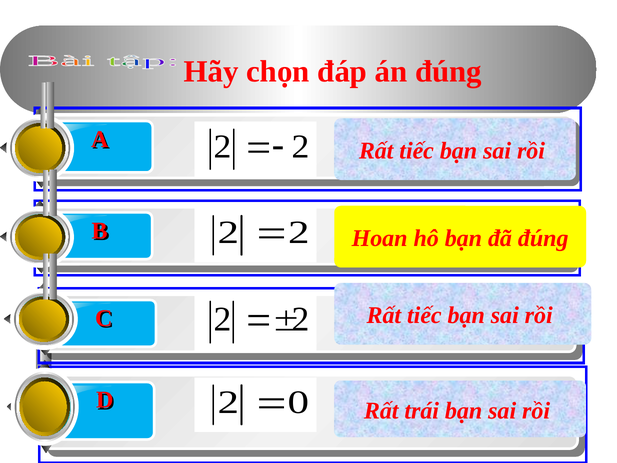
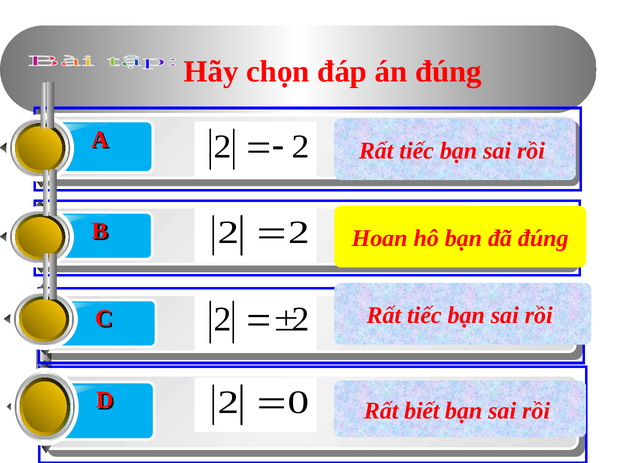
trái: trái -> biết
